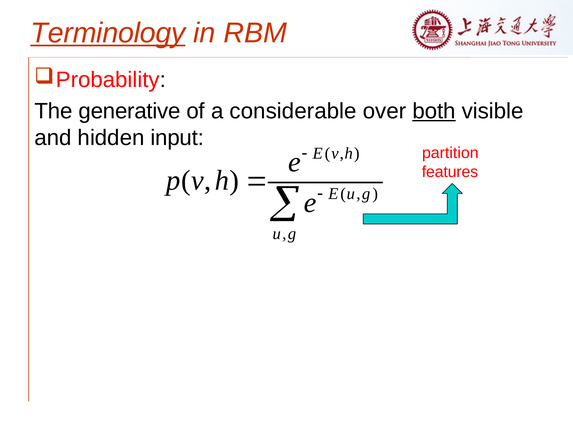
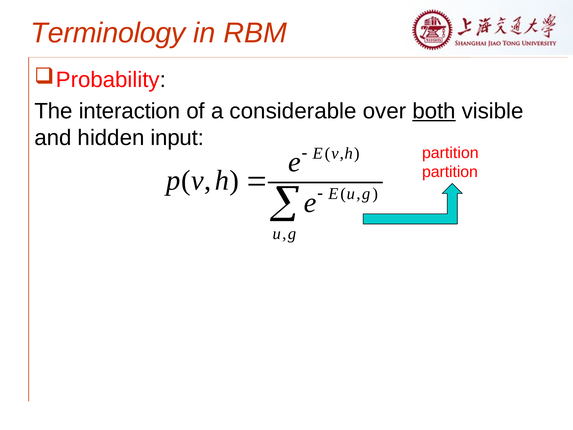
Terminology underline: present -> none
generative: generative -> interaction
features at (450, 172): features -> partition
